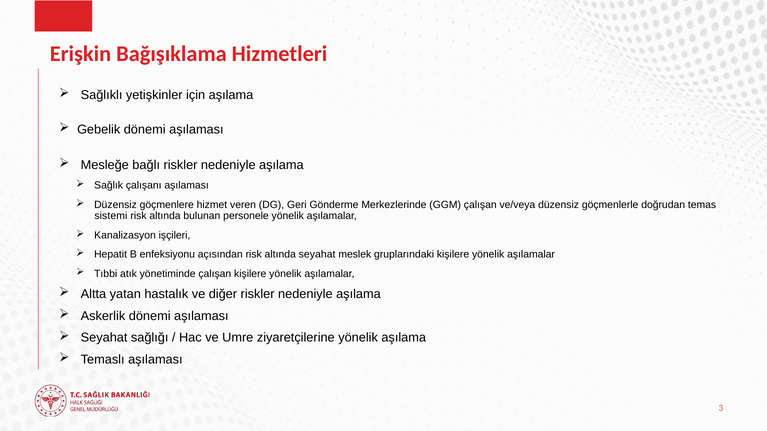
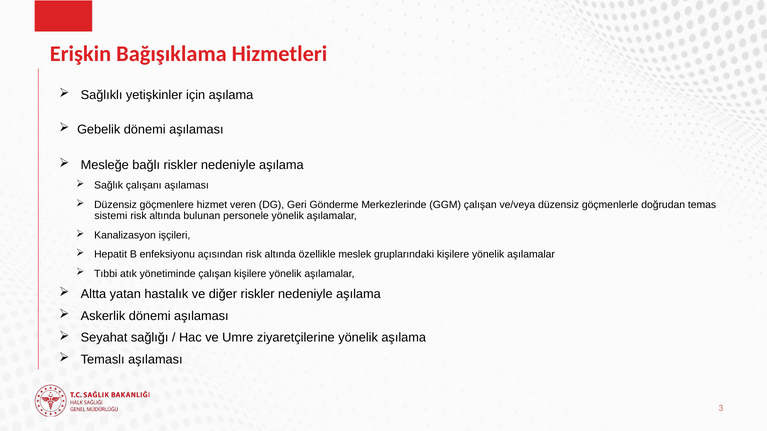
altında seyahat: seyahat -> özellikle
